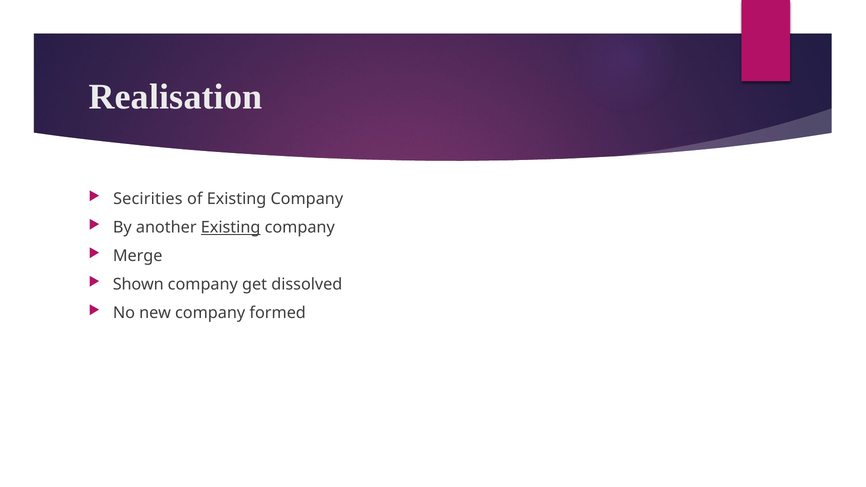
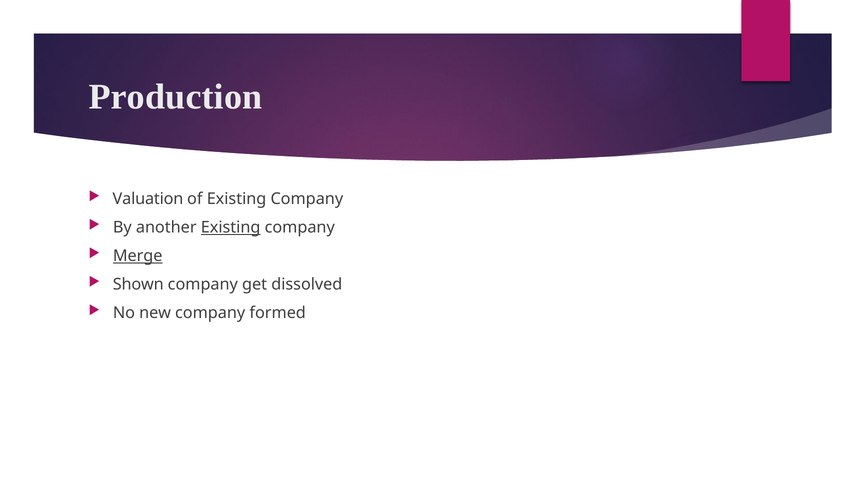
Realisation: Realisation -> Production
Secirities: Secirities -> Valuation
Merge underline: none -> present
